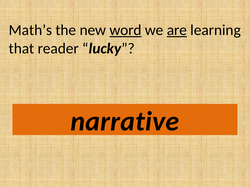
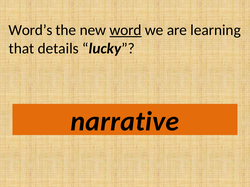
Math’s: Math’s -> Word’s
are underline: present -> none
reader: reader -> details
